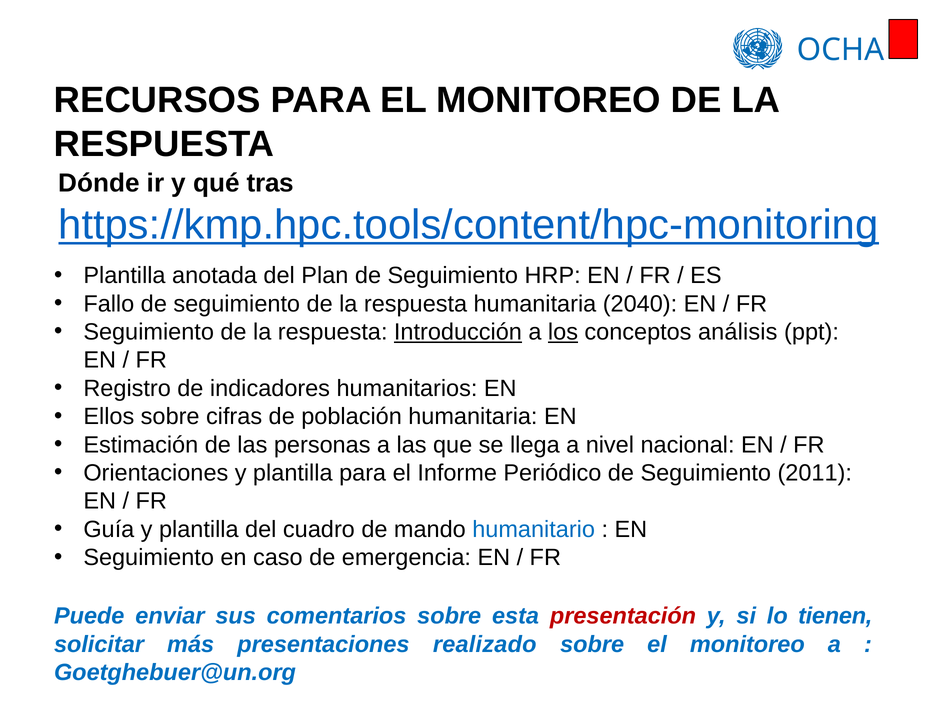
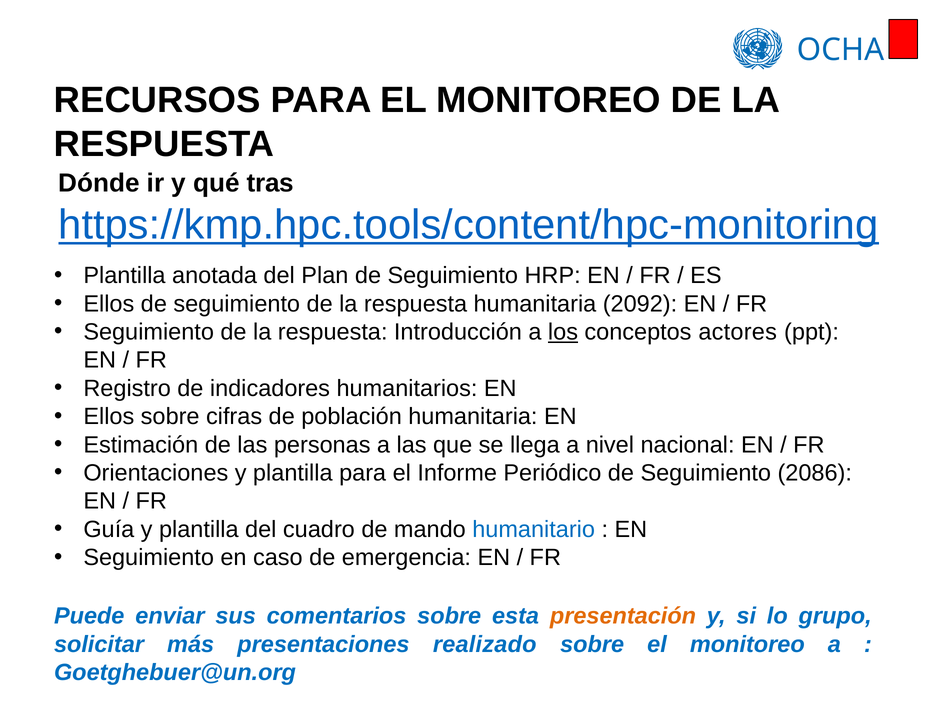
Fallo at (109, 304): Fallo -> Ellos
2040: 2040 -> 2092
Introducción underline: present -> none
análisis: análisis -> actores
2011: 2011 -> 2086
presentación colour: red -> orange
tienen: tienen -> grupo
